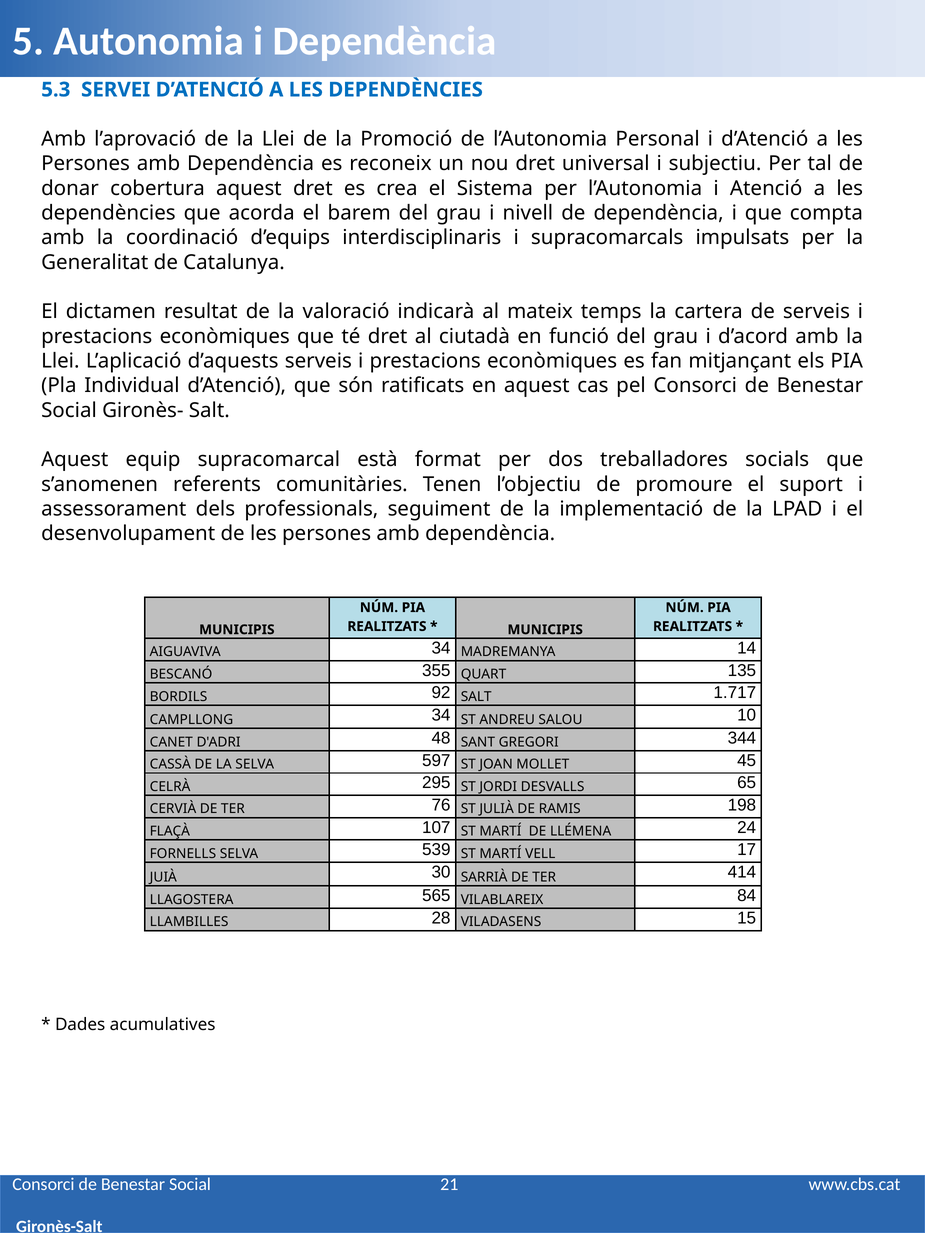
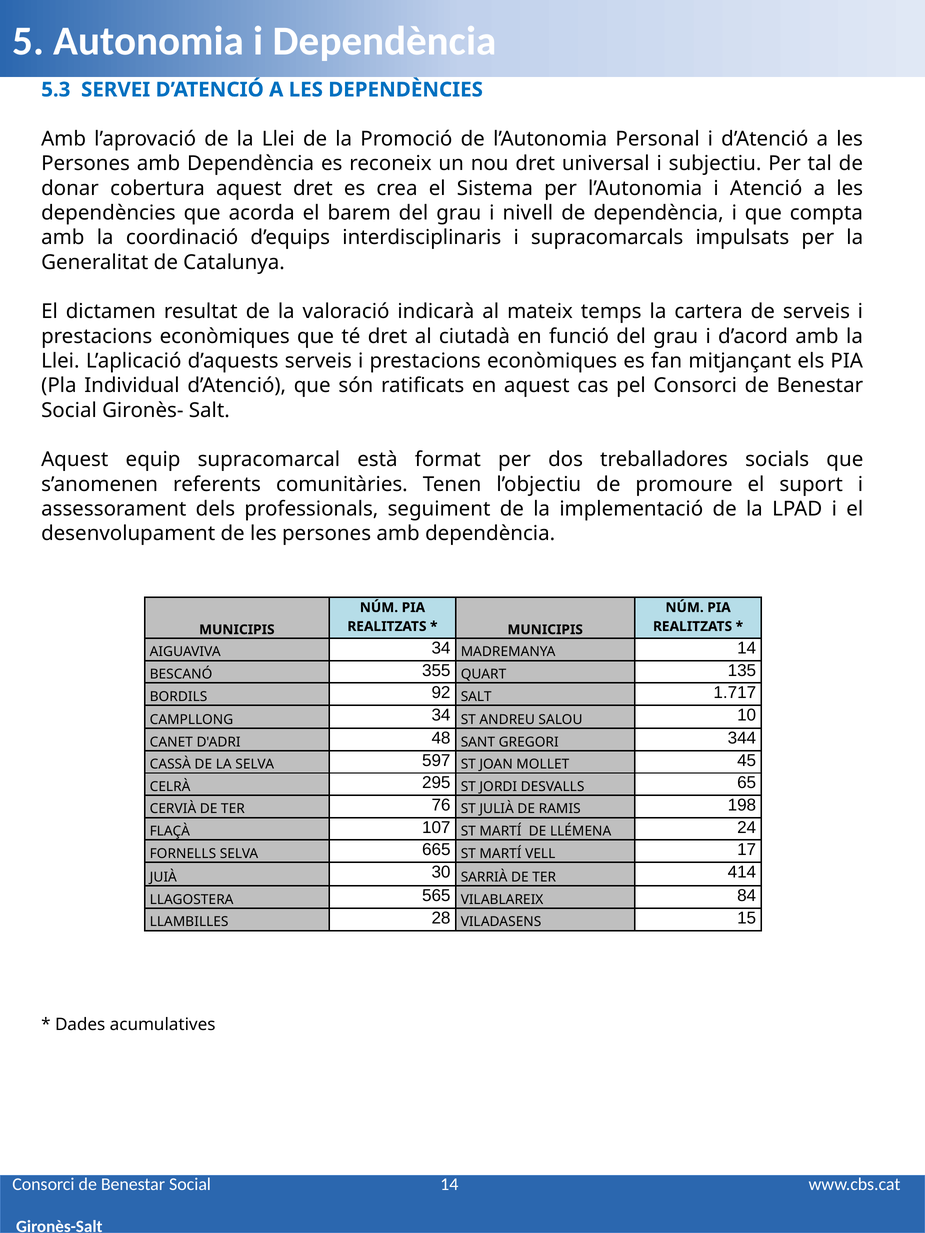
539: 539 -> 665
Social 21: 21 -> 14
